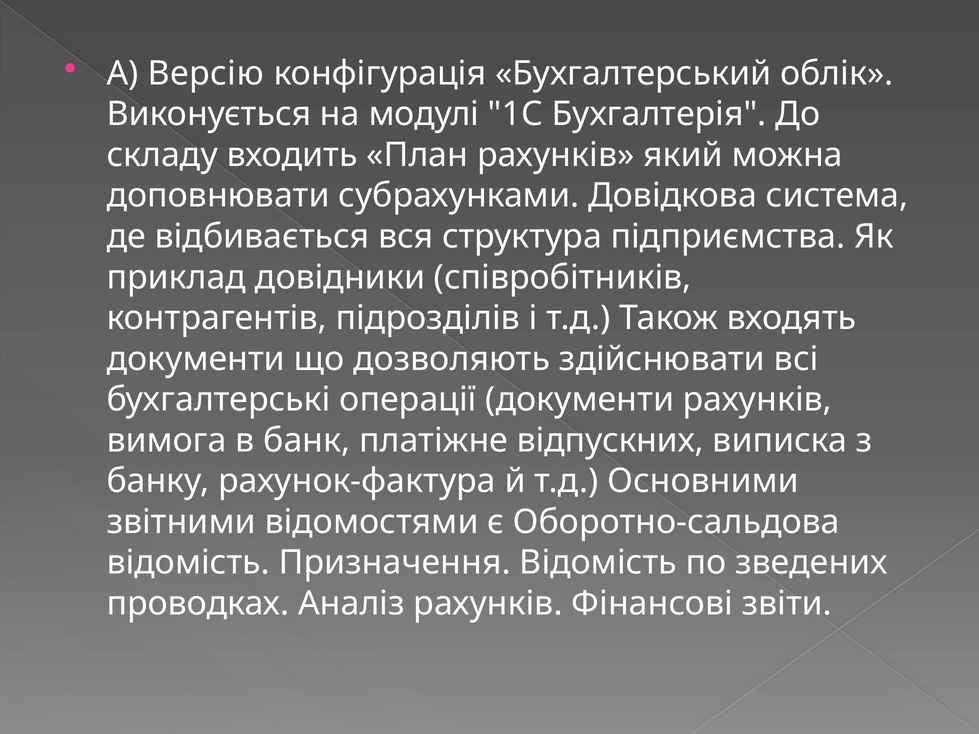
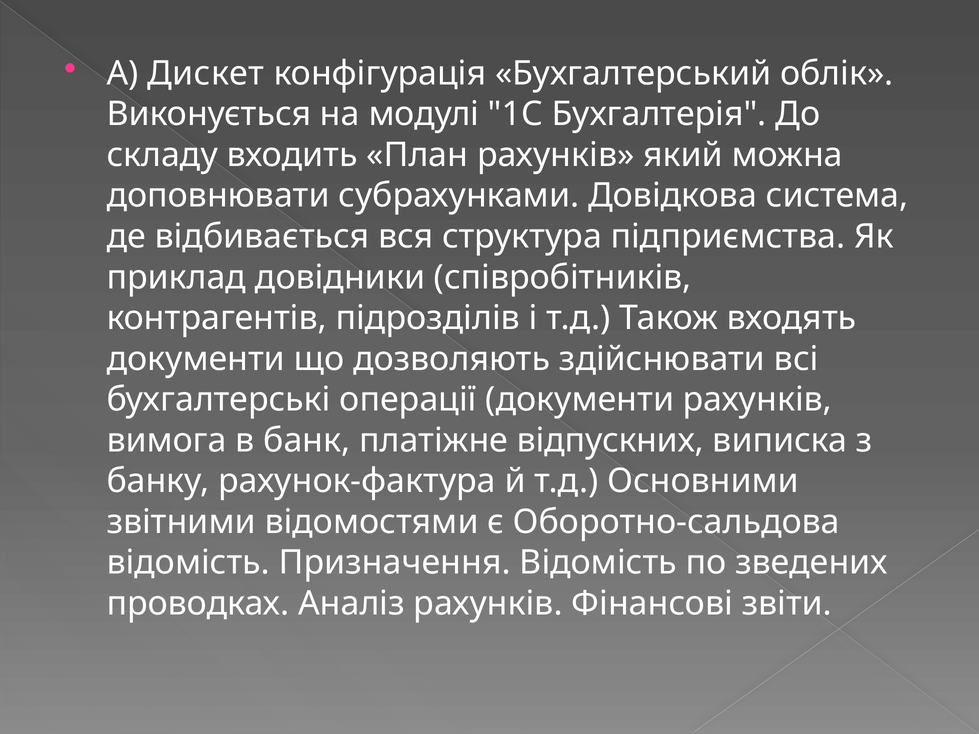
Версію: Версію -> Дискет
